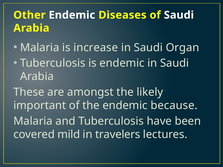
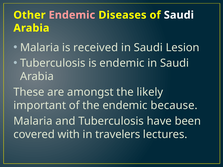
Endemic at (72, 15) colour: white -> pink
increase: increase -> received
Organ: Organ -> Lesion
mild: mild -> with
